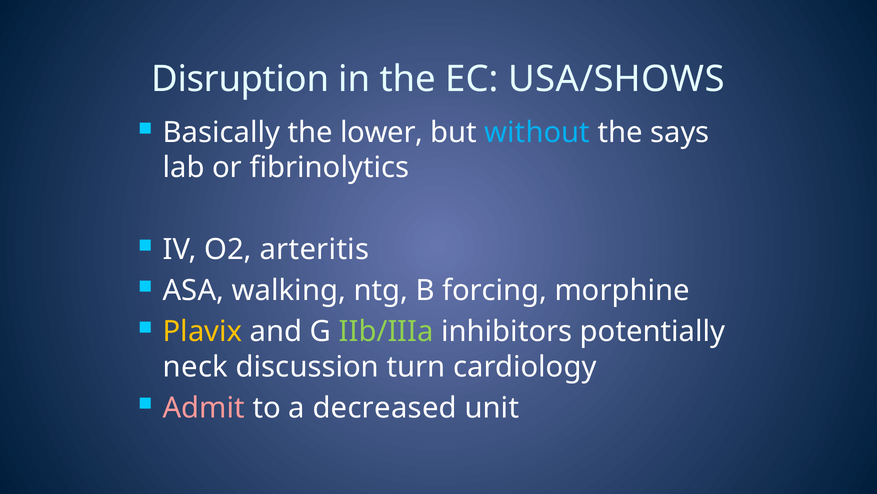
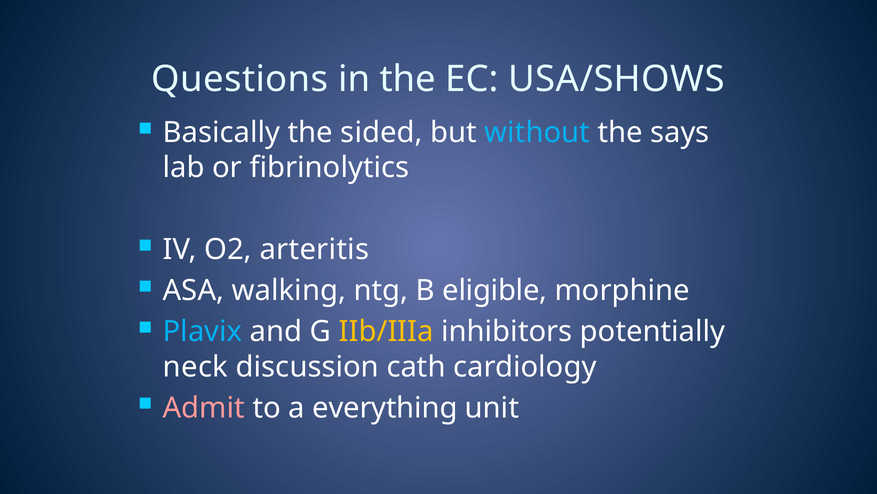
Disruption: Disruption -> Questions
lower: lower -> sided
forcing: forcing -> eligible
Plavix colour: yellow -> light blue
IIb/IIIa colour: light green -> yellow
turn: turn -> cath
decreased: decreased -> everything
